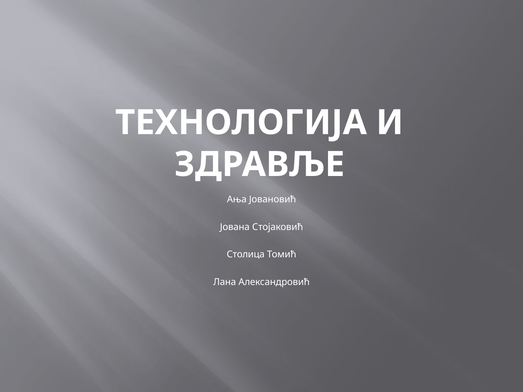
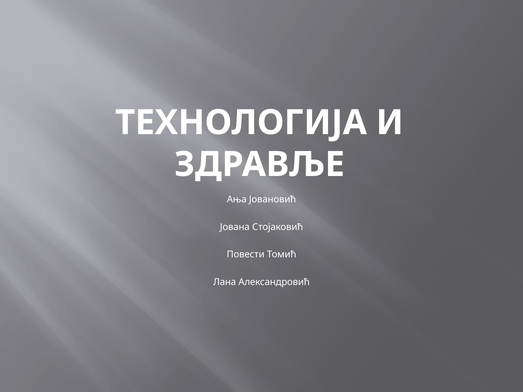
Столица: Столица -> Повести
